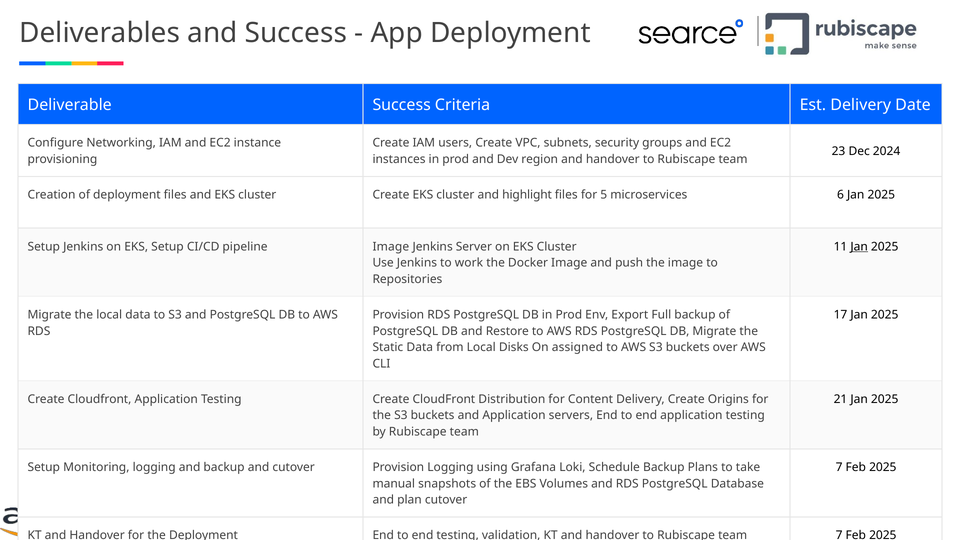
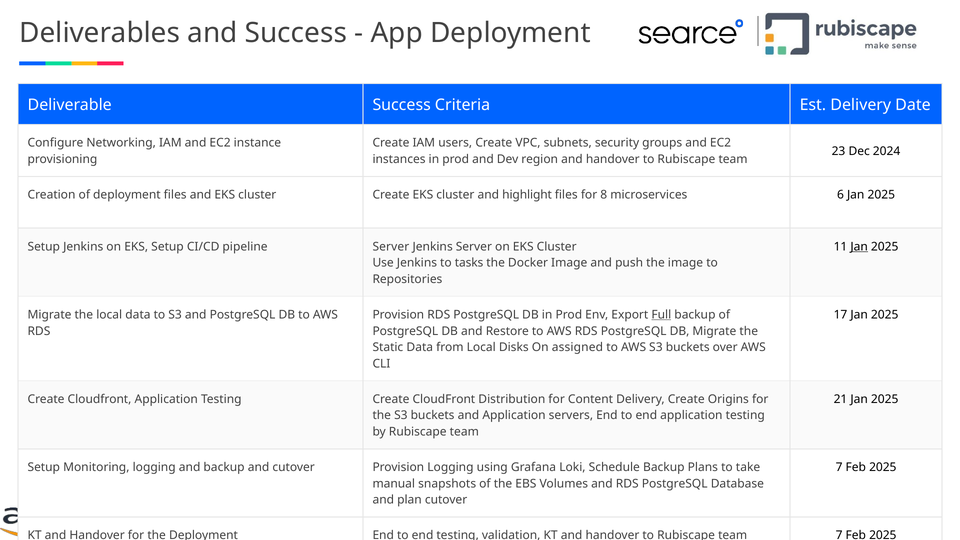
5: 5 -> 8
pipeline Image: Image -> Server
work: work -> tasks
Full underline: none -> present
